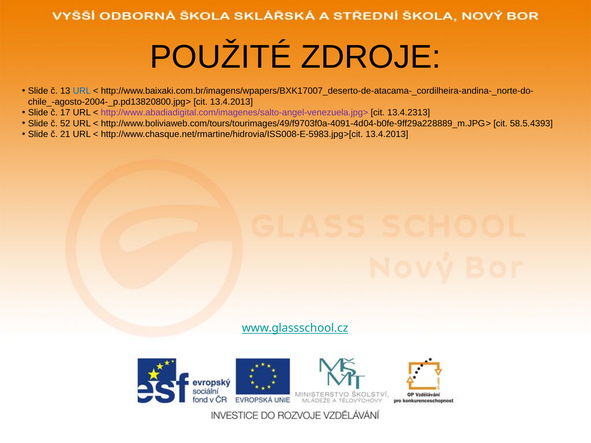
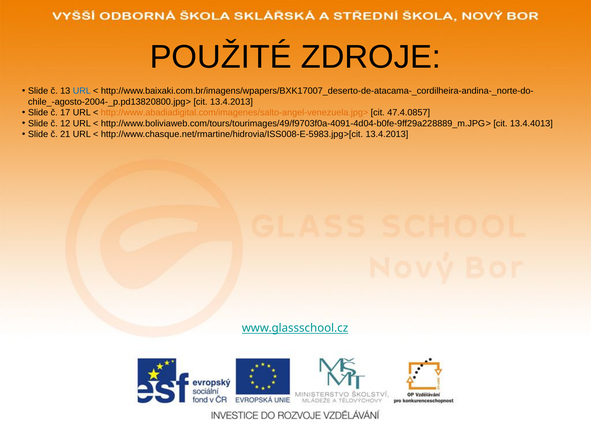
http://www.abadiadigital.com/imagenes/salto-angel-venezuela.jpg> colour: purple -> orange
13.4.2313: 13.4.2313 -> 47.4.0857
52: 52 -> 12
58.5.4393: 58.5.4393 -> 13.4.4013
